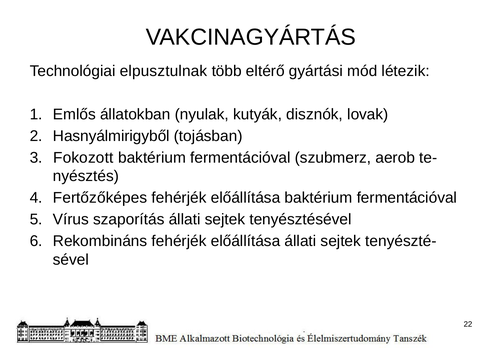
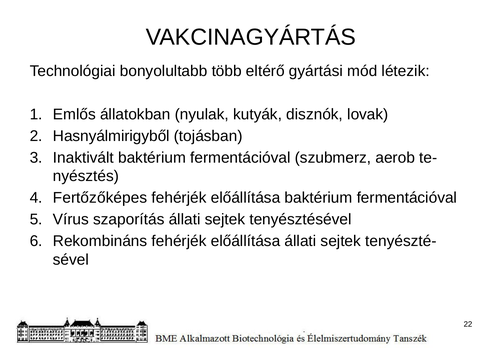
elpusztulnak: elpusztulnak -> bonyolultabb
Fokozott: Fokozott -> Inaktivált
